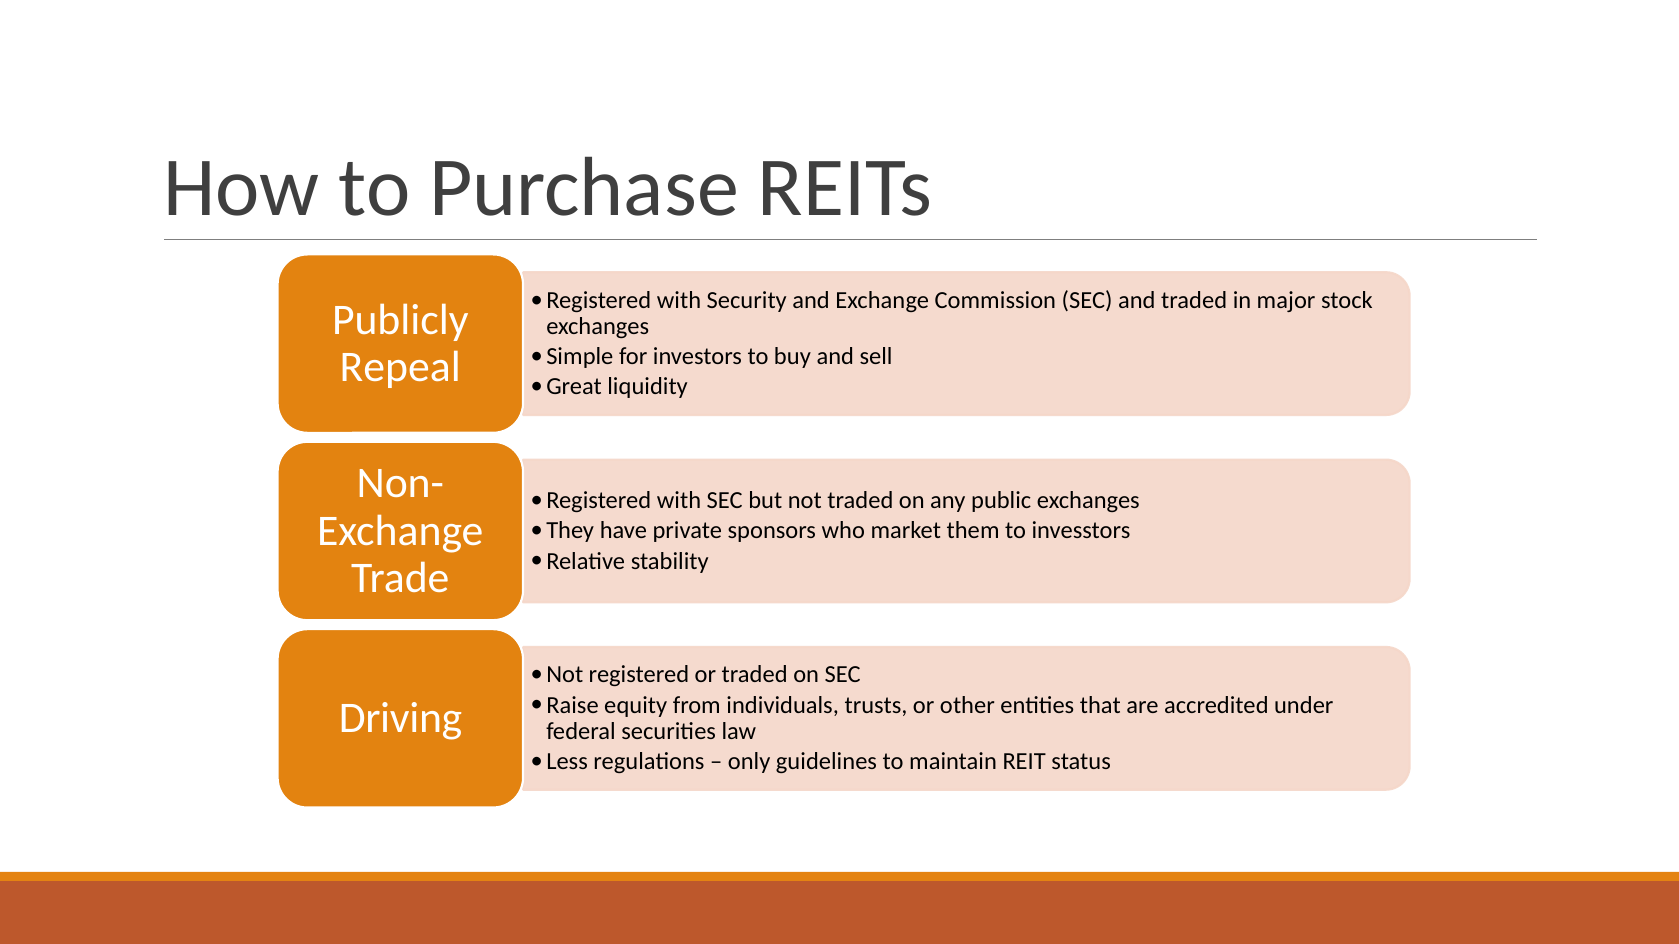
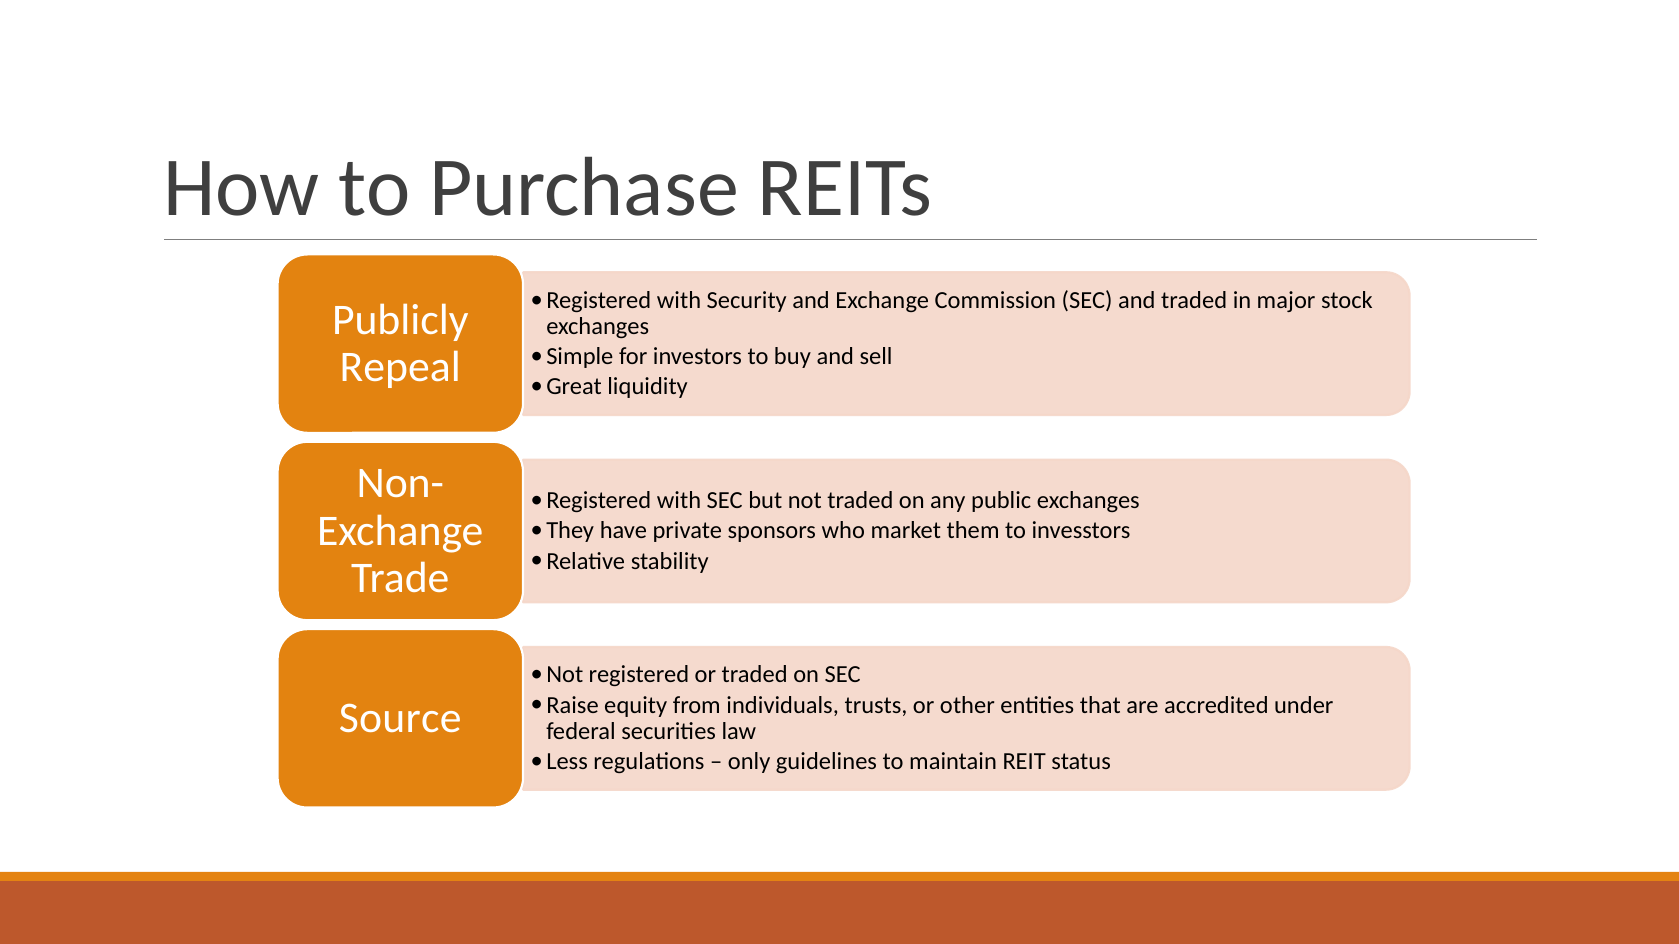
Driving: Driving -> Source
